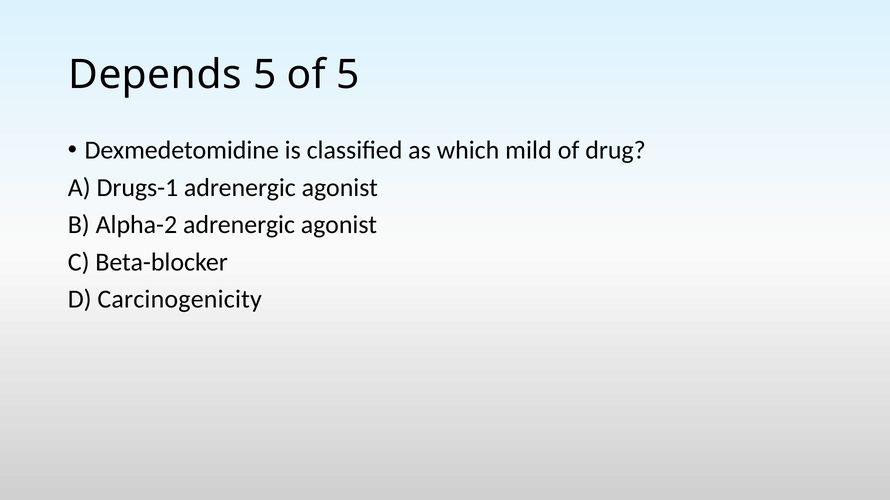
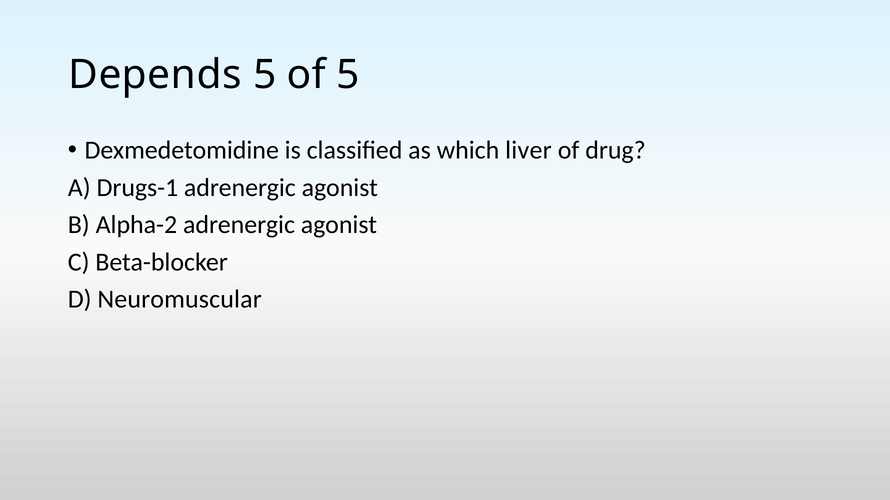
mild: mild -> liver
Carcinogenicity: Carcinogenicity -> Neuromuscular
